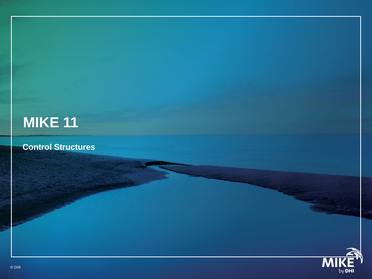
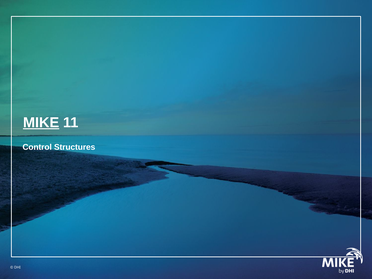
MIKE underline: none -> present
